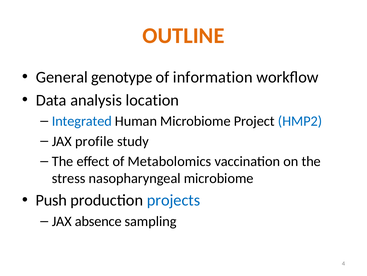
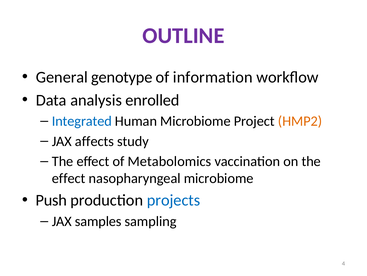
OUTLINE colour: orange -> purple
location: location -> enrolled
HMP2 colour: blue -> orange
profile: profile -> affects
stress at (69, 178): stress -> effect
absence: absence -> samples
